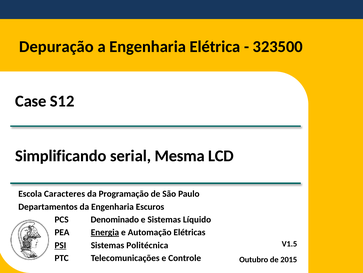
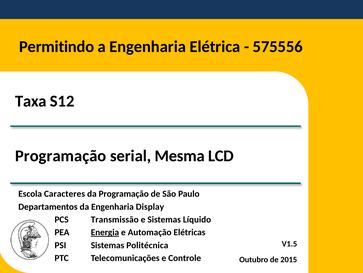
Depuração: Depuração -> Permitindo
323500: 323500 -> 575556
Case: Case -> Taxa
Simplificando at (61, 155): Simplificando -> Programação
Escuros: Escuros -> Display
Denominado: Denominado -> Transmissão
PSI underline: present -> none
